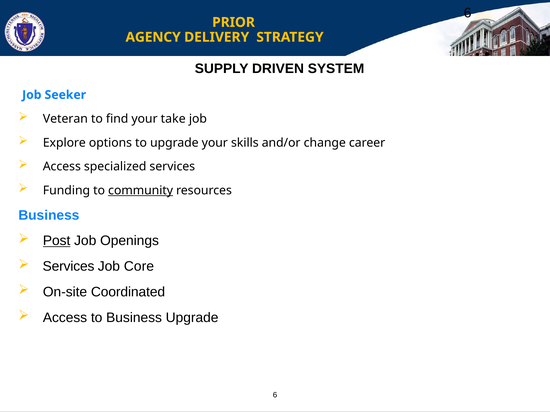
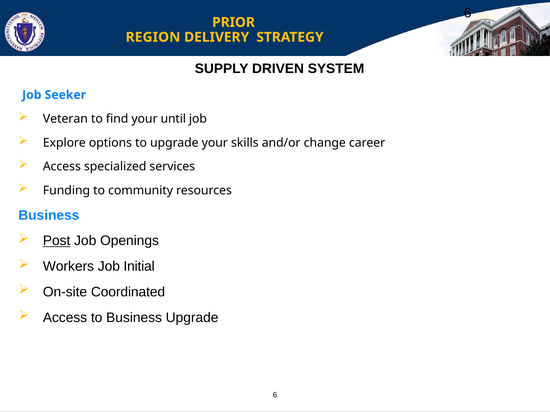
AGENCY: AGENCY -> REGION
take: take -> until
community underline: present -> none
Services at (69, 267): Services -> Workers
Core: Core -> Initial
